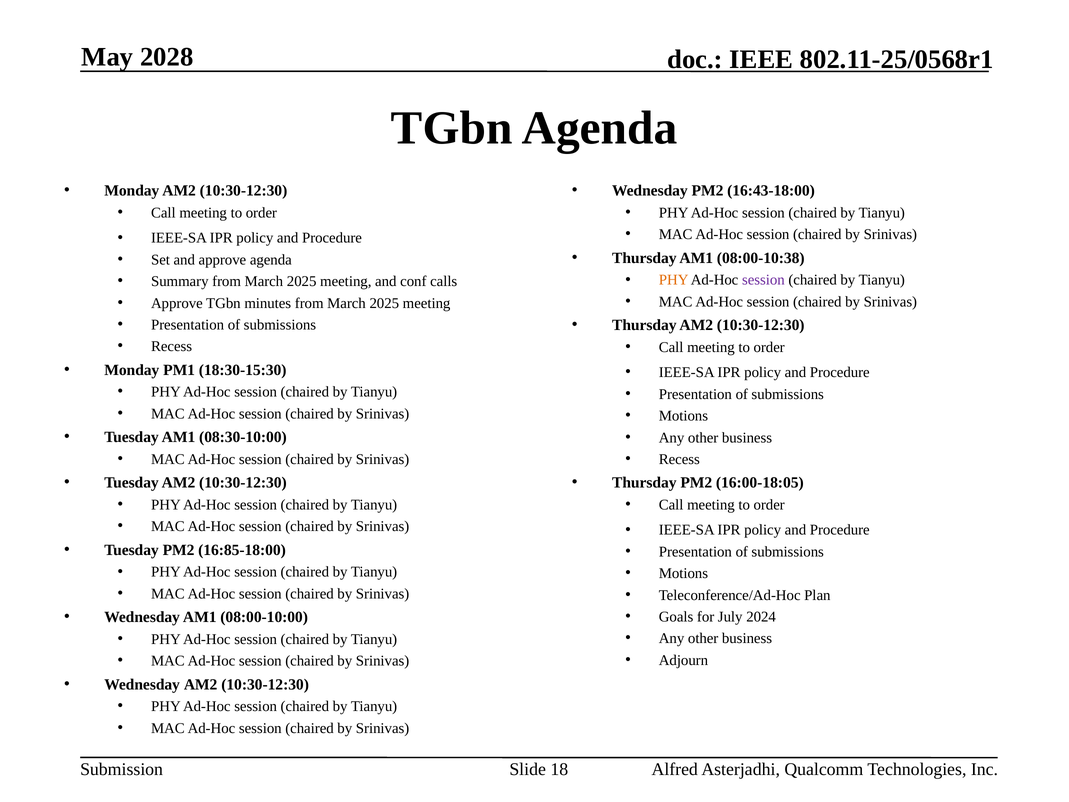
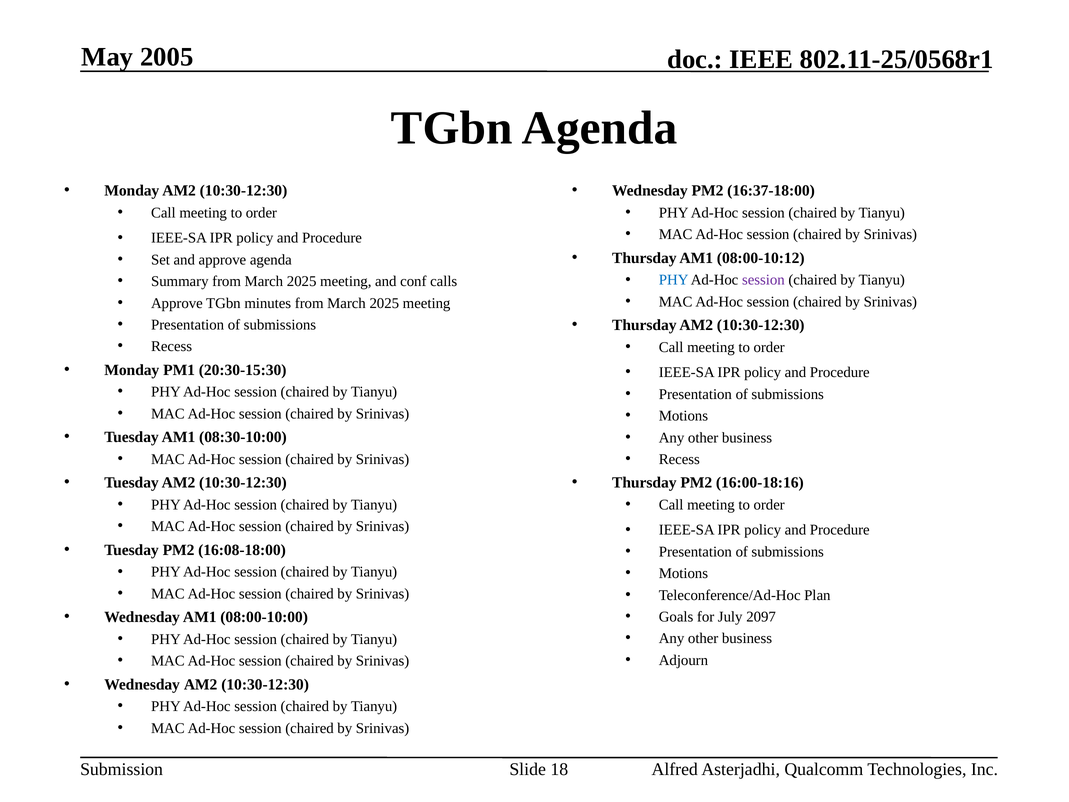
2028: 2028 -> 2005
16:43-18:00: 16:43-18:00 -> 16:37-18:00
08:00-10:38: 08:00-10:38 -> 08:00-10:12
PHY at (674, 280) colour: orange -> blue
18:30-15:30: 18:30-15:30 -> 20:30-15:30
16:00-18:05: 16:00-18:05 -> 16:00-18:16
16:85-18:00: 16:85-18:00 -> 16:08-18:00
2024: 2024 -> 2097
